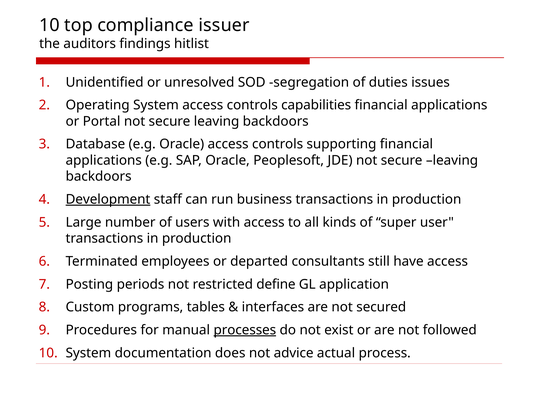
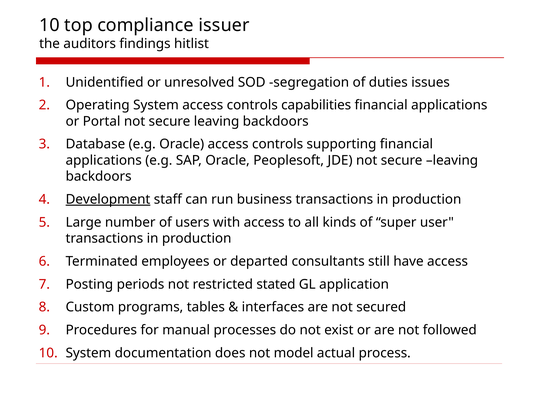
define: define -> stated
processes underline: present -> none
advice: advice -> model
